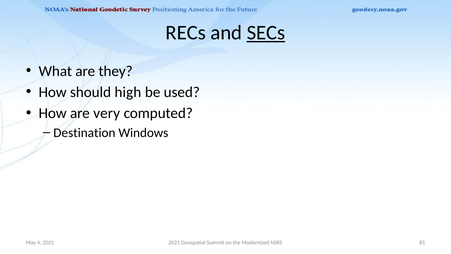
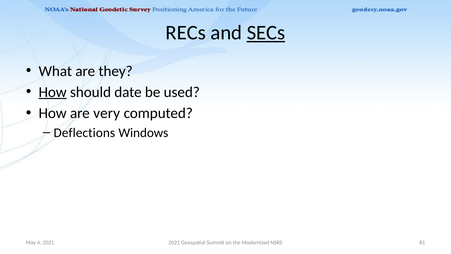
How at (53, 92) underline: none -> present
high: high -> date
Destination: Destination -> Deflections
